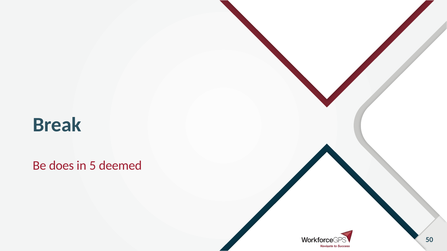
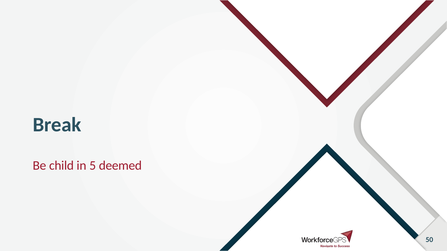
does: does -> child
